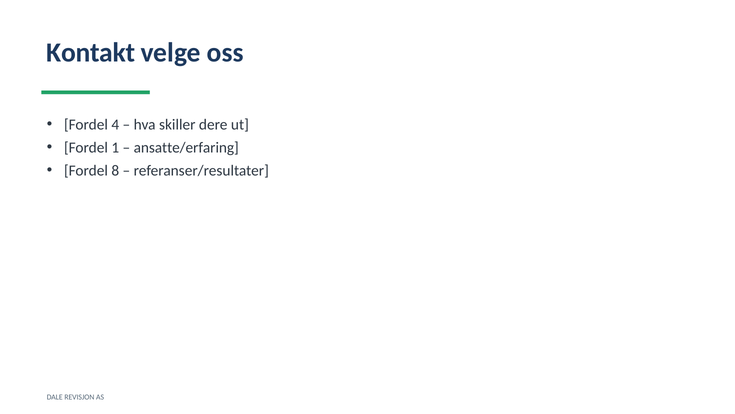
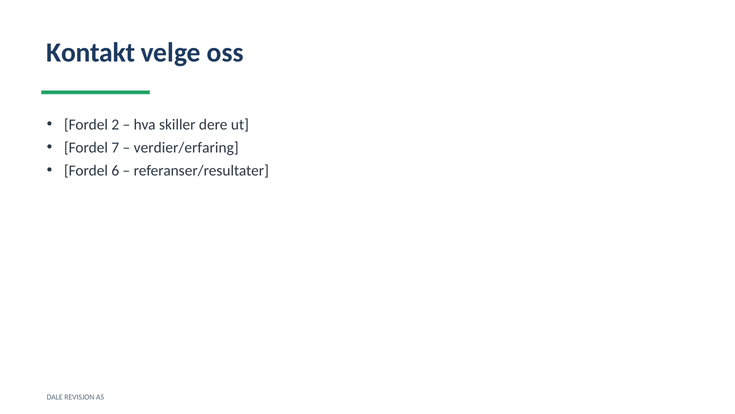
4: 4 -> 2
1: 1 -> 7
ansatte/erfaring: ansatte/erfaring -> verdier/erfaring
8: 8 -> 6
